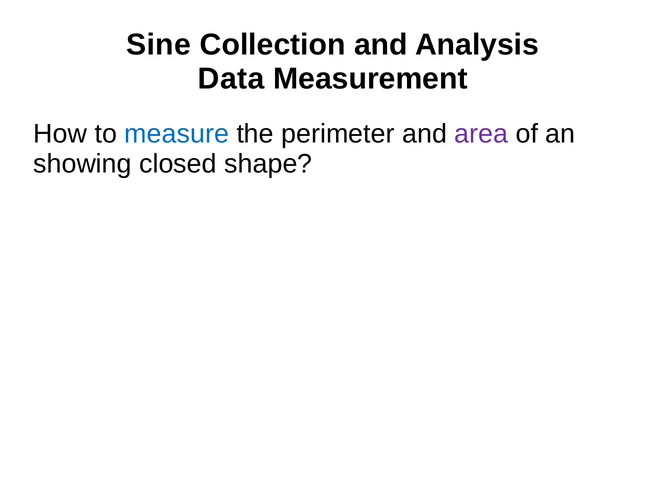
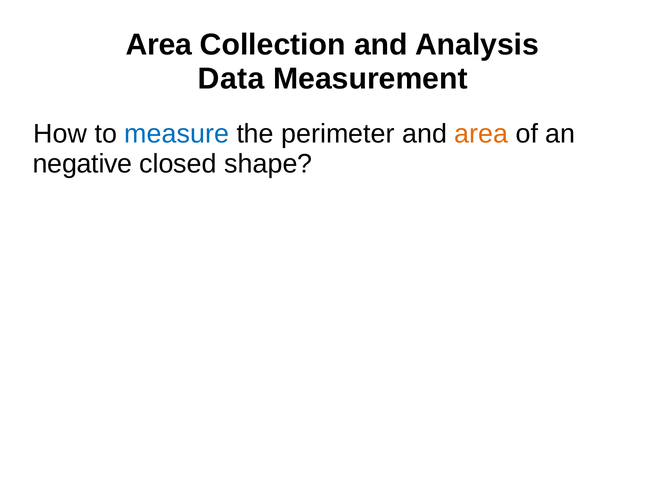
Sine at (159, 45): Sine -> Area
area at (481, 134) colour: purple -> orange
showing: showing -> negative
